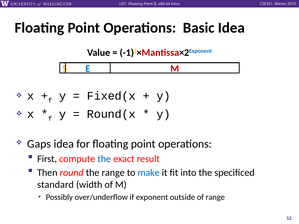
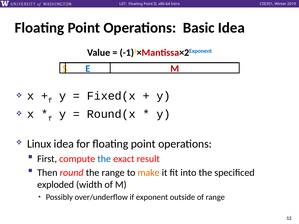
Gaps: Gaps -> Linux
make colour: blue -> orange
standard: standard -> exploded
